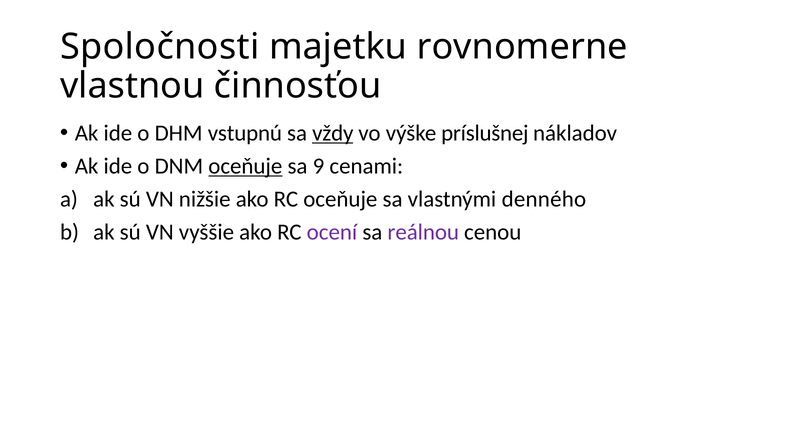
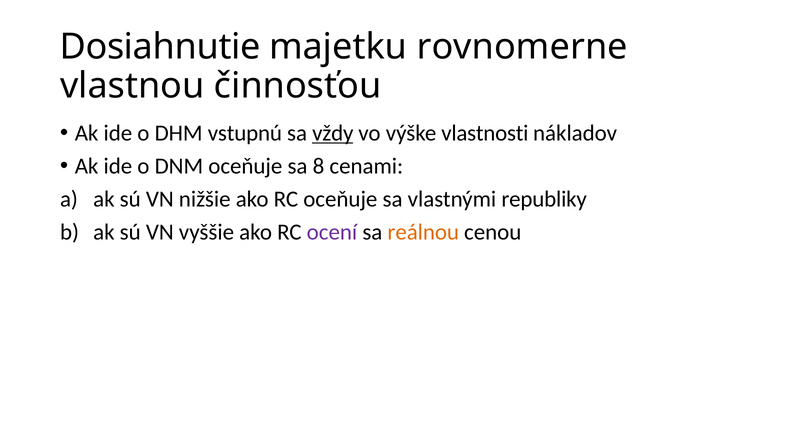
Spoločnosti: Spoločnosti -> Dosiahnutie
príslušnej: príslušnej -> vlastnosti
oceňuje at (245, 166) underline: present -> none
9: 9 -> 8
denného: denného -> republiky
reálnou colour: purple -> orange
